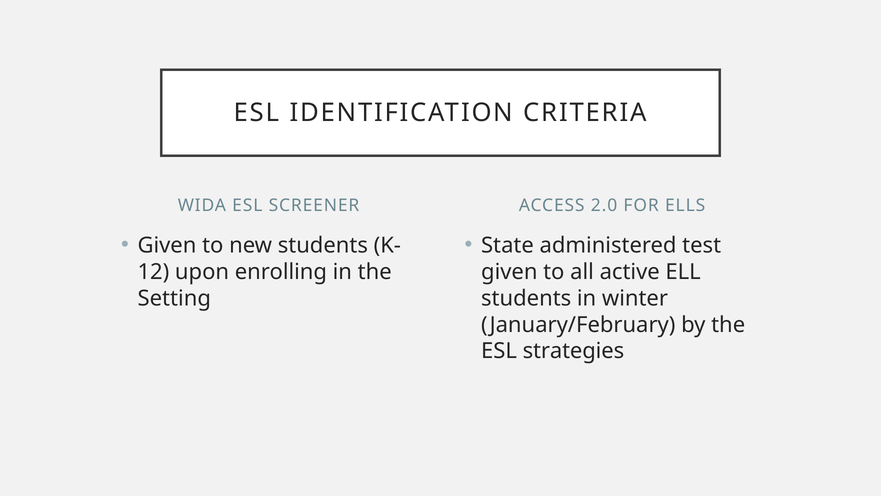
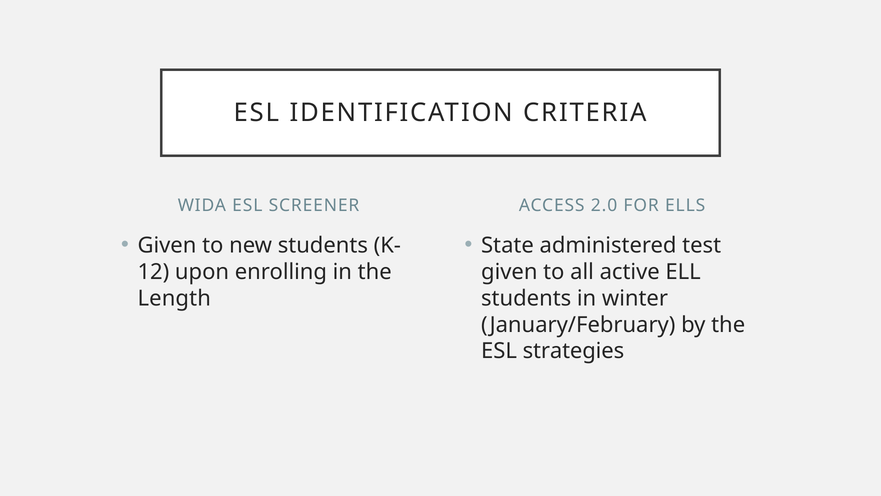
Setting: Setting -> Length
